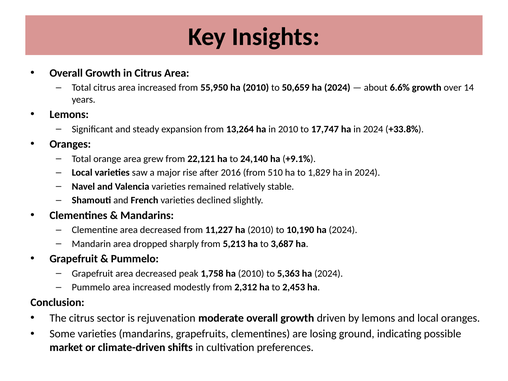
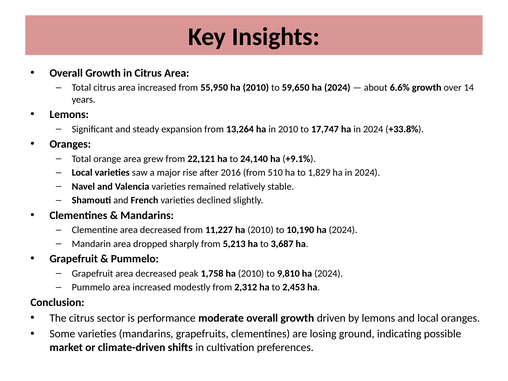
50,659: 50,659 -> 59,650
5,363: 5,363 -> 9,810
rejuvenation: rejuvenation -> performance
